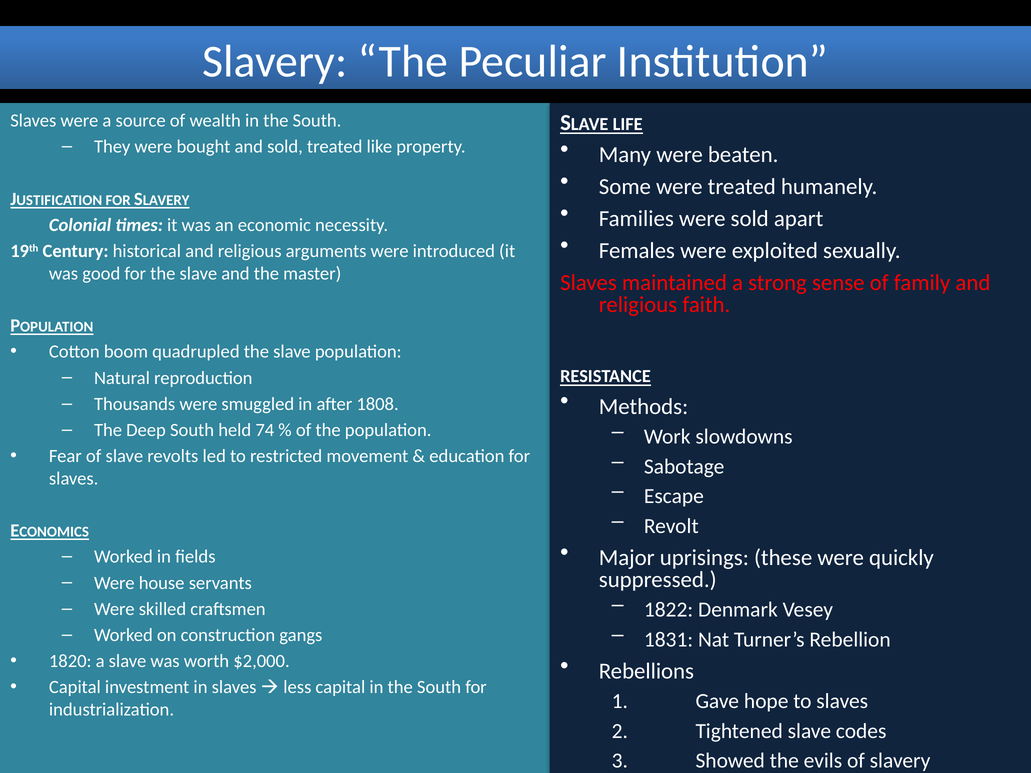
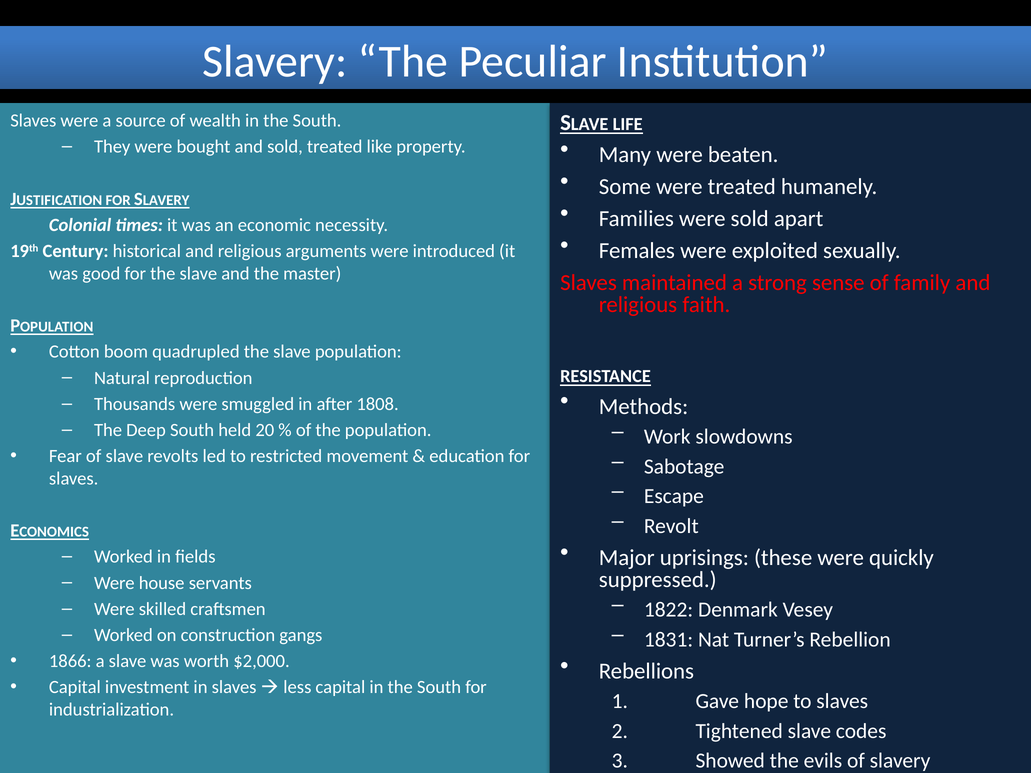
74: 74 -> 20
1820: 1820 -> 1866
